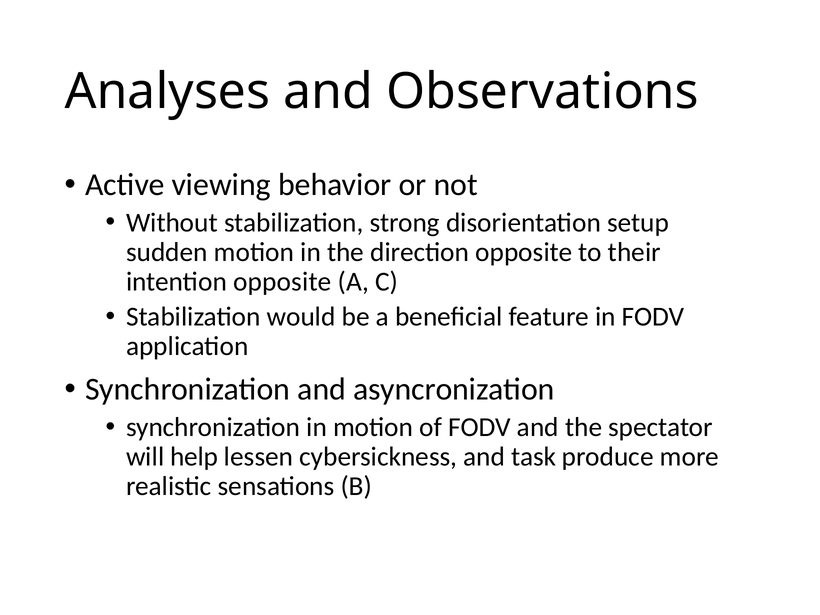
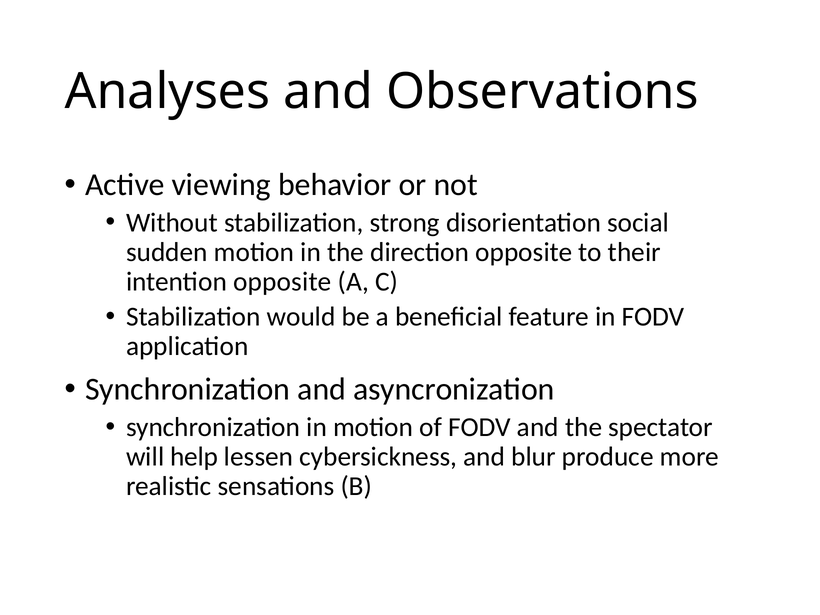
setup: setup -> social
task: task -> blur
